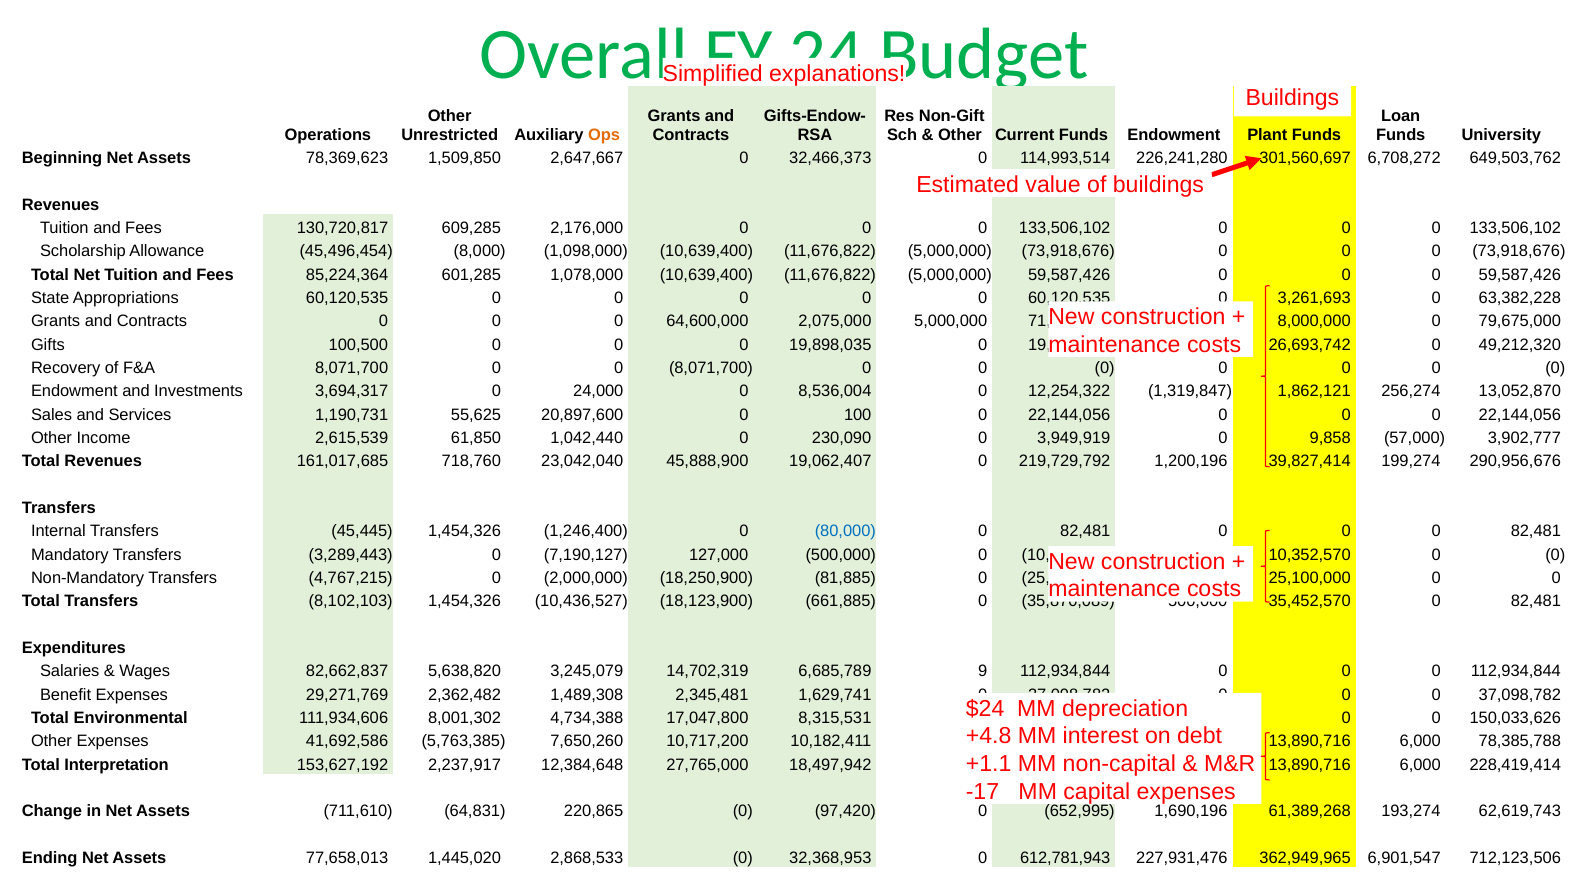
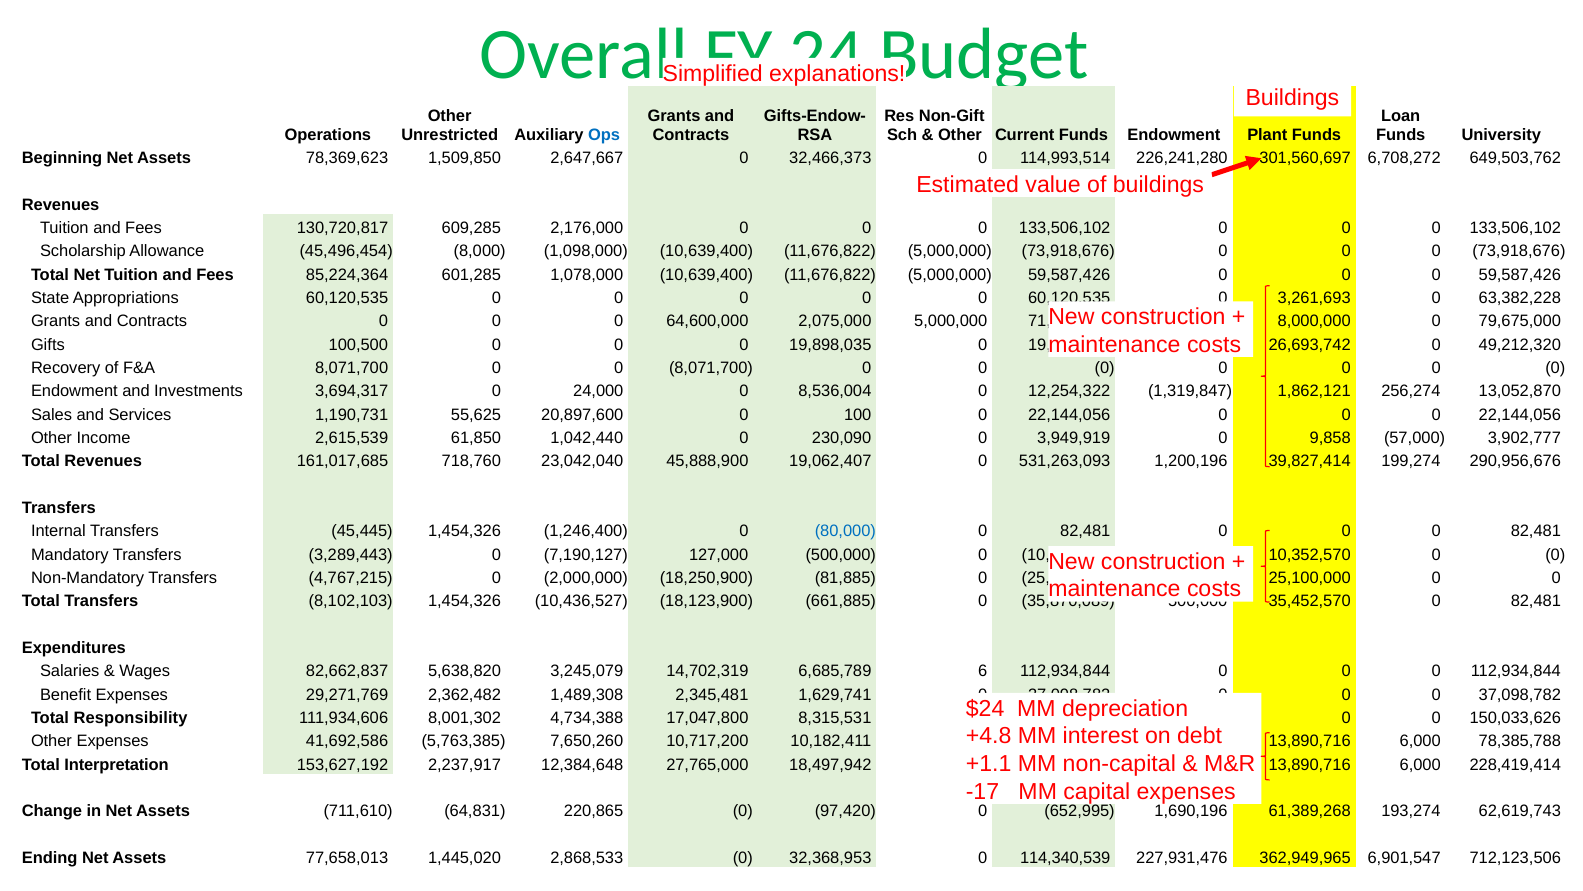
Ops colour: orange -> blue
219,729,792: 219,729,792 -> 531,263,093
9: 9 -> 6
Environmental: Environmental -> Responsibility
612,781,943: 612,781,943 -> 114,340,539
